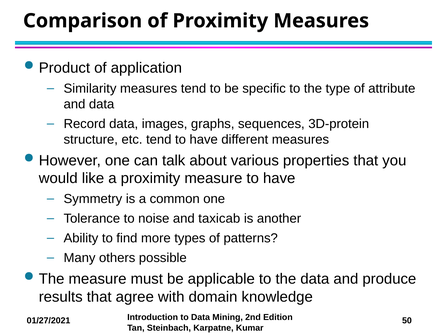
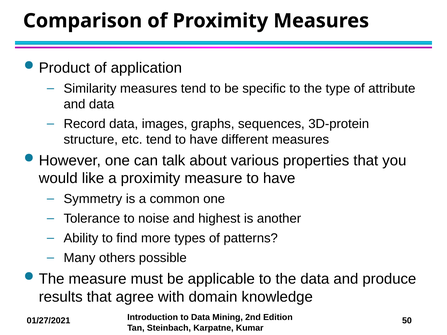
taxicab: taxicab -> highest
